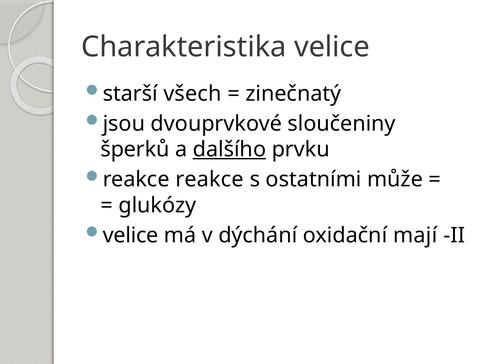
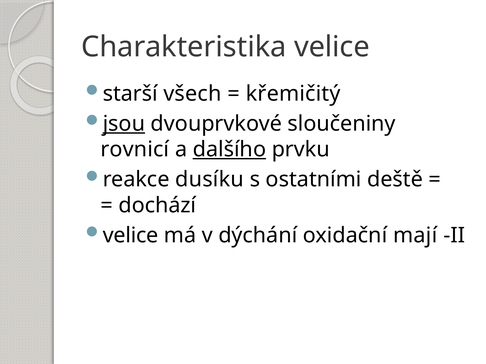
zinečnatý: zinečnatý -> křemičitý
jsou underline: none -> present
šperků: šperků -> rovnicí
reakce reakce: reakce -> dusíku
může: může -> deště
glukózy: glukózy -> dochází
